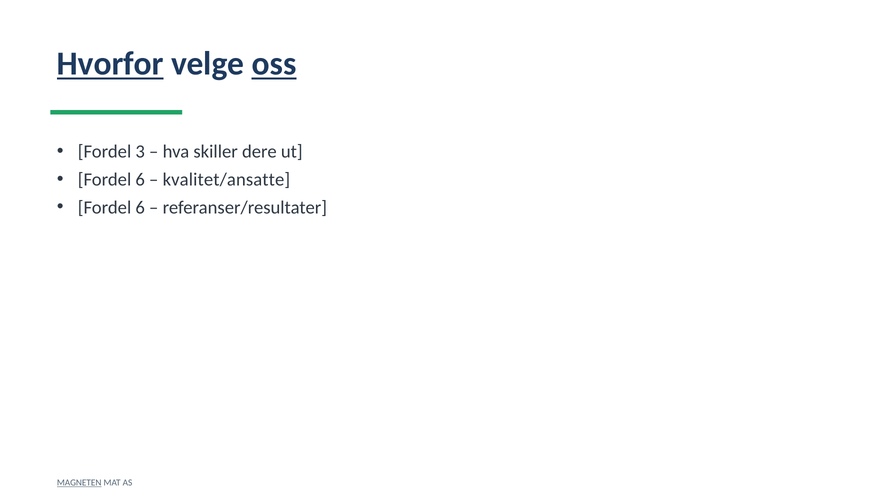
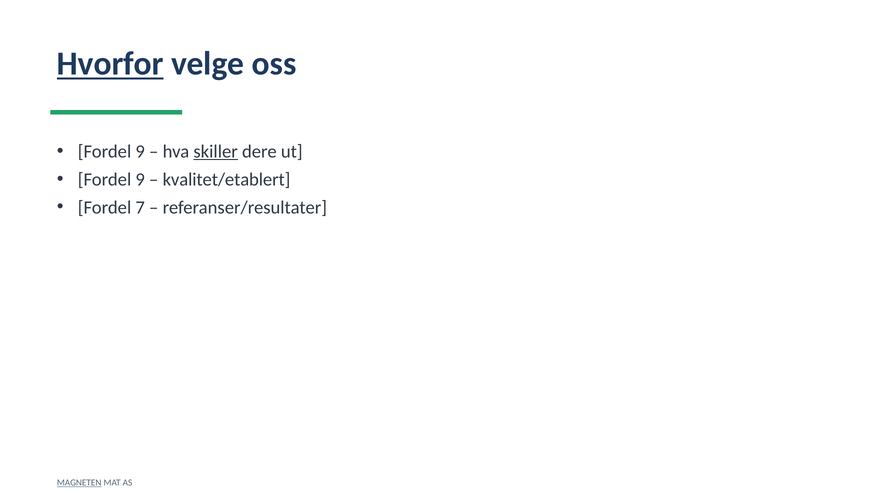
oss underline: present -> none
3 at (140, 151): 3 -> 9
skiller underline: none -> present
6 at (140, 179): 6 -> 9
kvalitet/ansatte: kvalitet/ansatte -> kvalitet/etablert
6 at (140, 207): 6 -> 7
